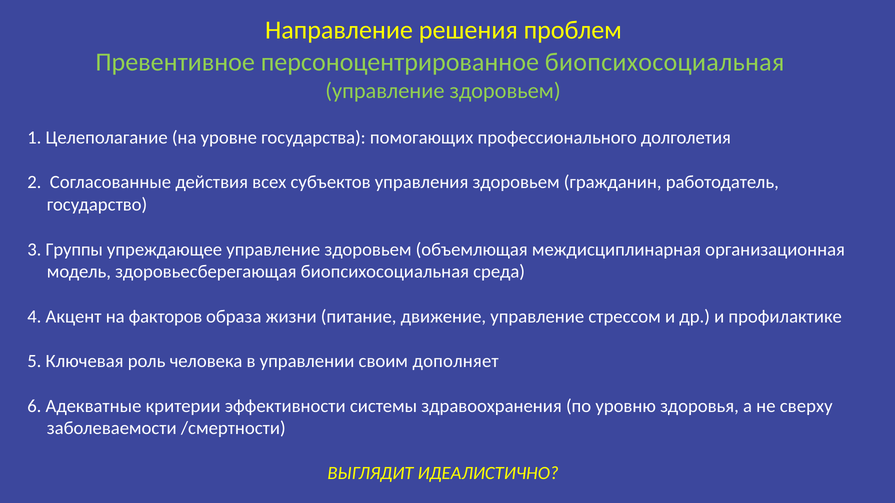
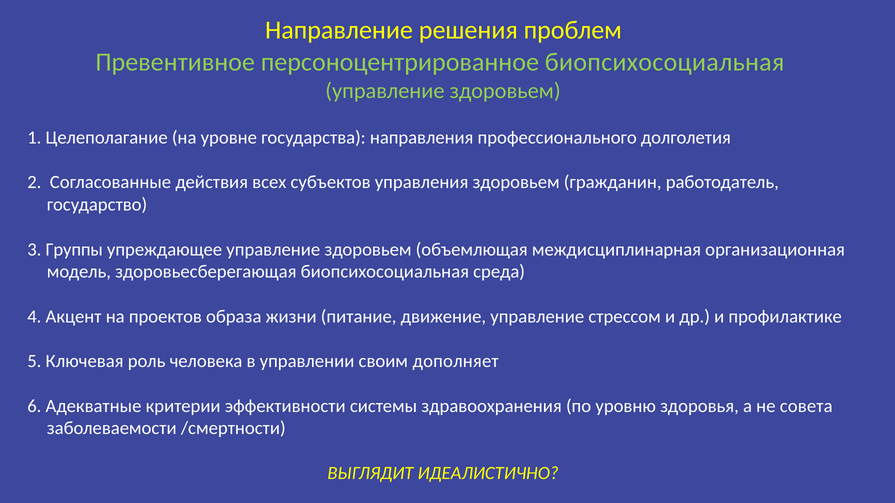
помогающих: помогающих -> направления
факторов: факторов -> проектов
сверху: сверху -> совета
